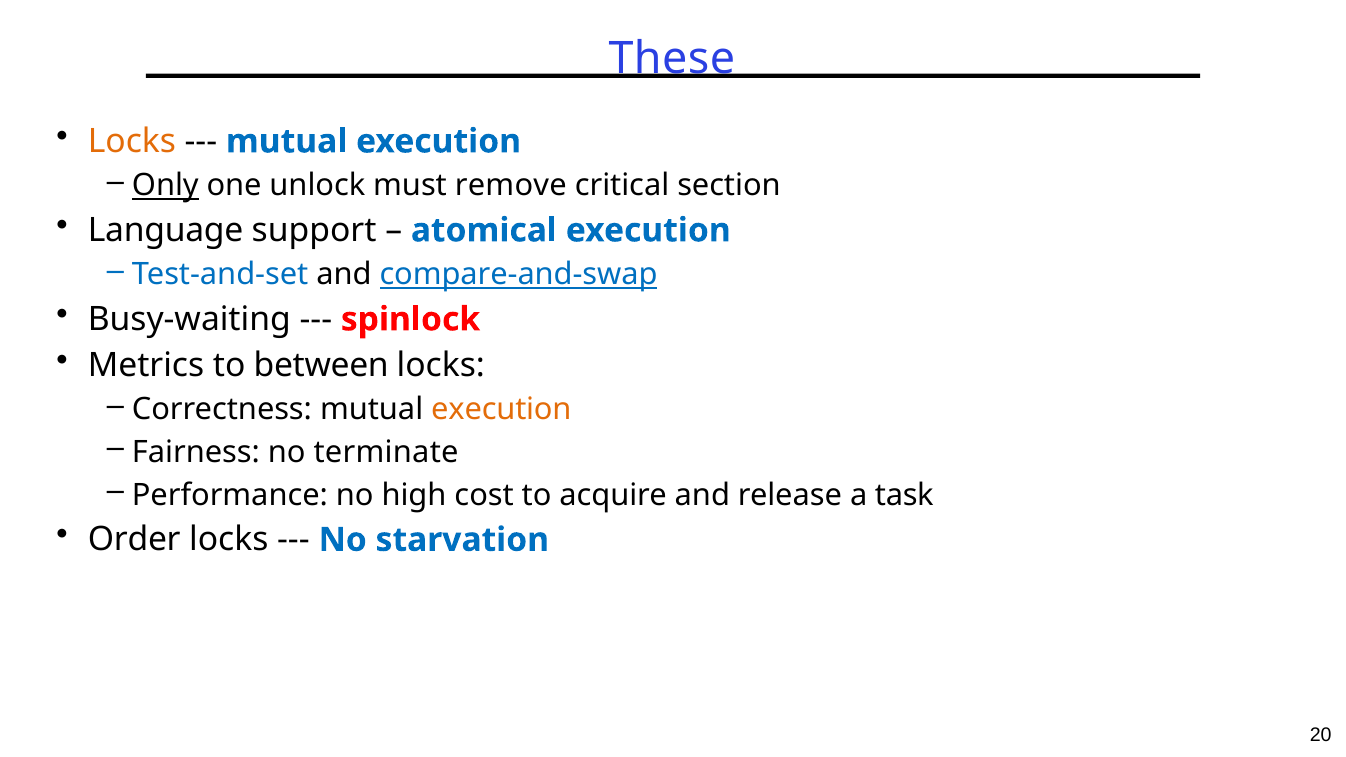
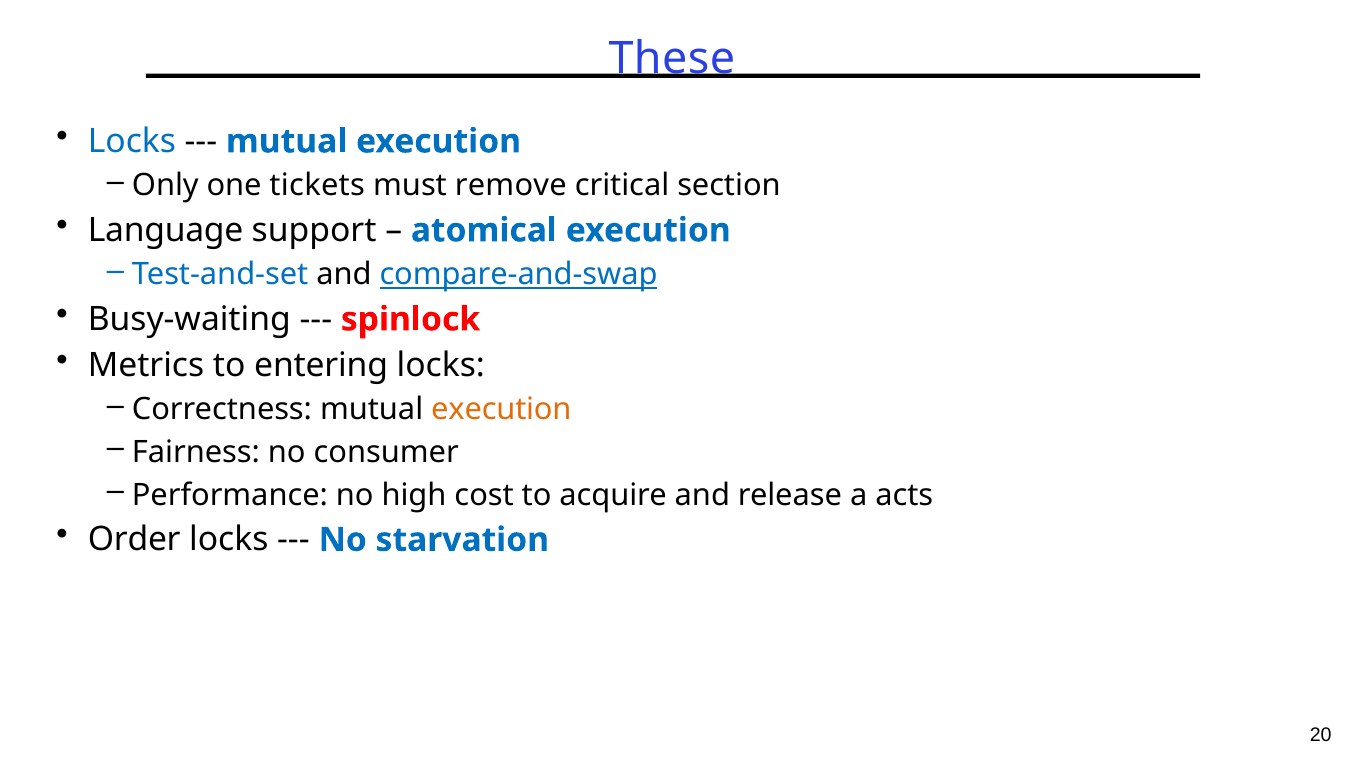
Locks at (132, 141) colour: orange -> blue
Only underline: present -> none
unlock: unlock -> tickets
between: between -> entering
terminate: terminate -> consumer
task: task -> acts
